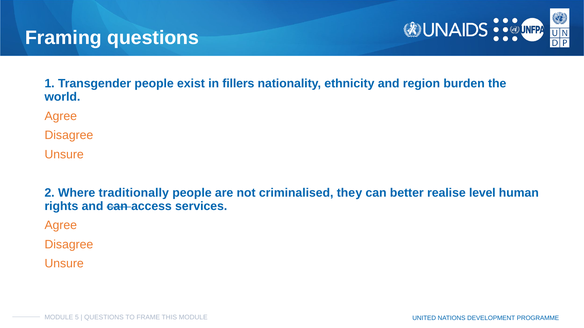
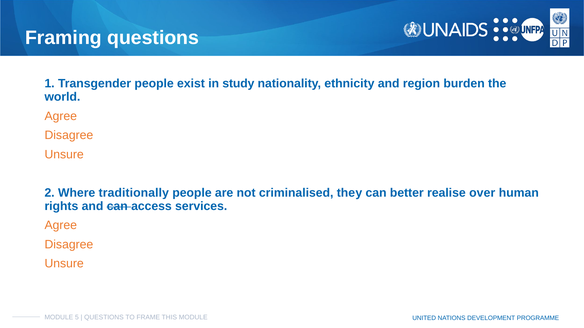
fillers: fillers -> study
level: level -> over
